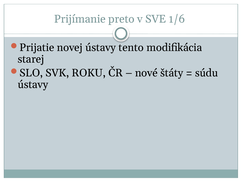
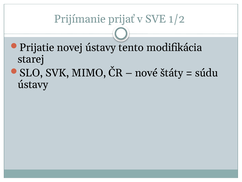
preto: preto -> prijať
1/6: 1/6 -> 1/2
ROKU: ROKU -> MIMO
